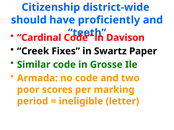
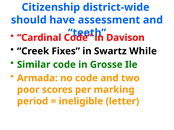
proficiently: proficiently -> assessment
Paper: Paper -> While
